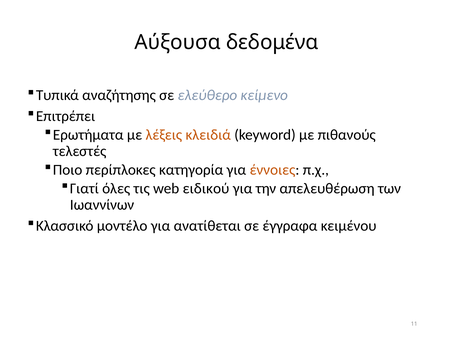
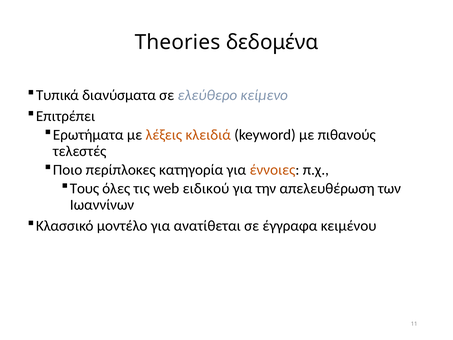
Αύξουσα: Αύξουσα -> Theories
αναζήτησης: αναζήτησης -> διανύσματα
Γιατί: Γιατί -> Τους
